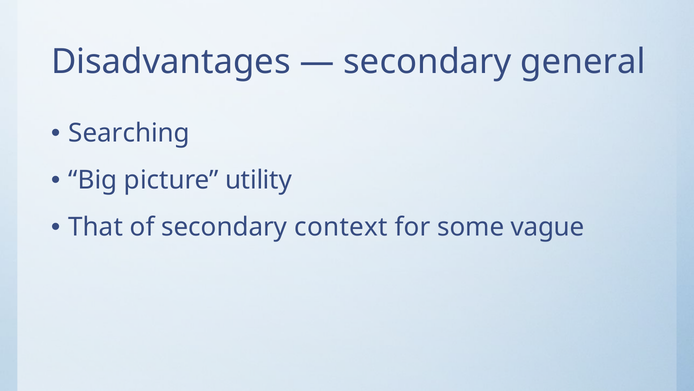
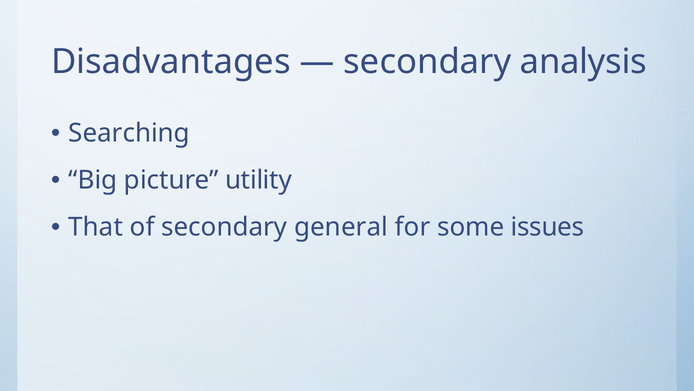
general: general -> analysis
context: context -> general
vague: vague -> issues
